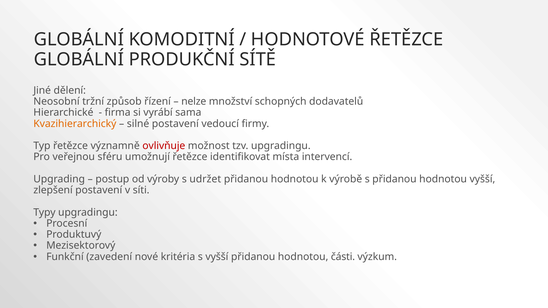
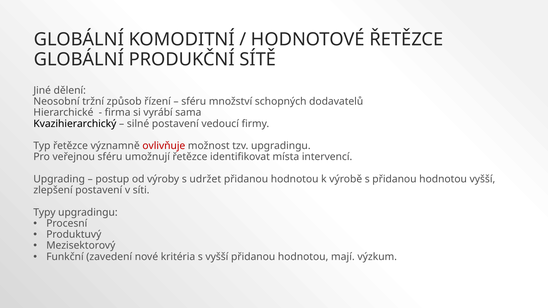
nelze at (194, 102): nelze -> sféru
Kvazihierarchický colour: orange -> black
části: části -> mají
